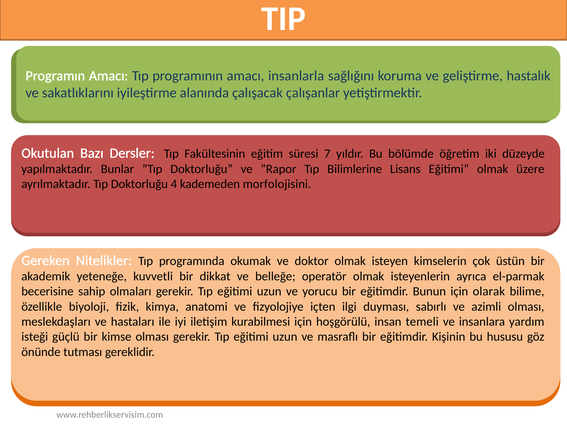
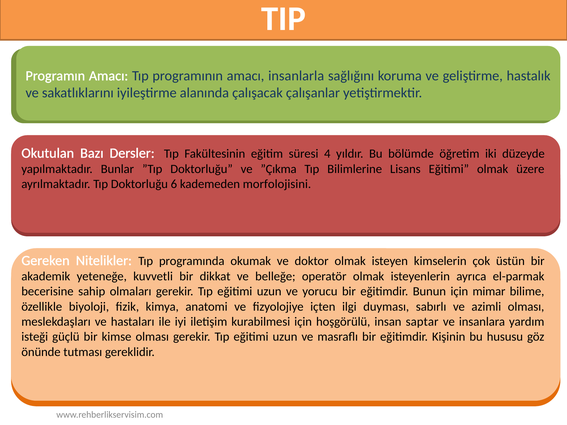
7: 7 -> 4
”Rapor: ”Rapor -> ”Çıkma
4: 4 -> 6
olarak: olarak -> mimar
temeli: temeli -> saptar
